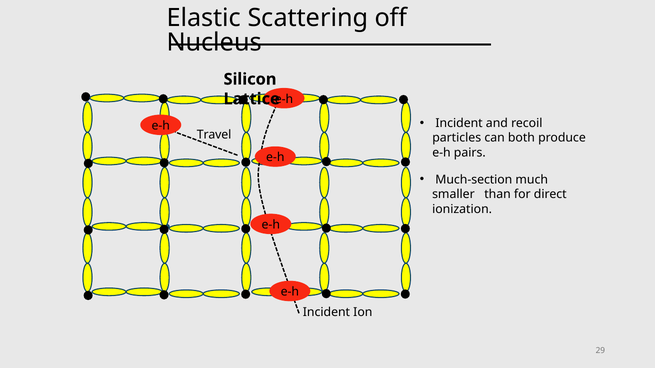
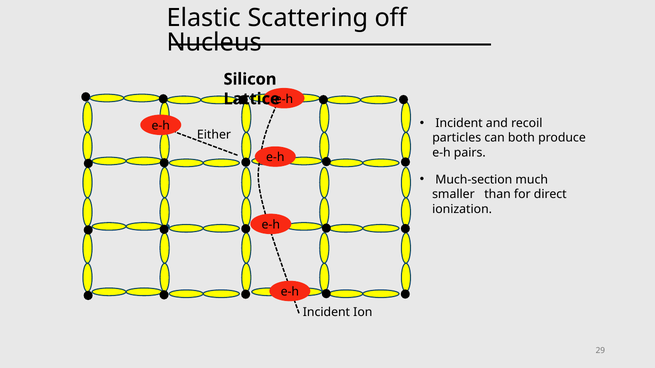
Travel: Travel -> Either
